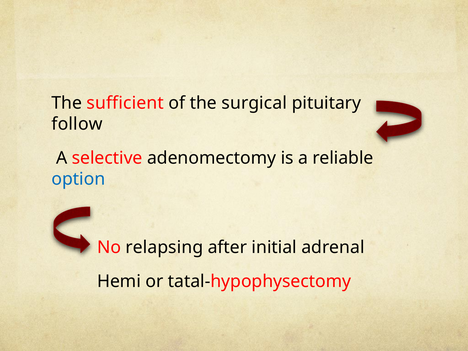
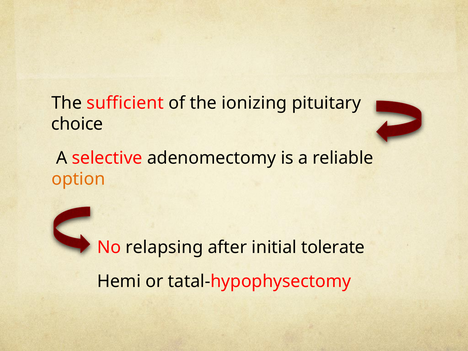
surgical: surgical -> ionizing
follow: follow -> choice
option colour: blue -> orange
adrenal: adrenal -> tolerate
